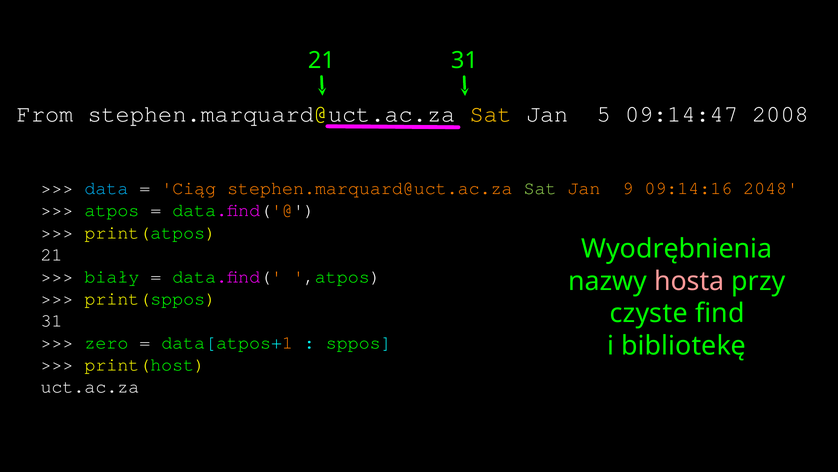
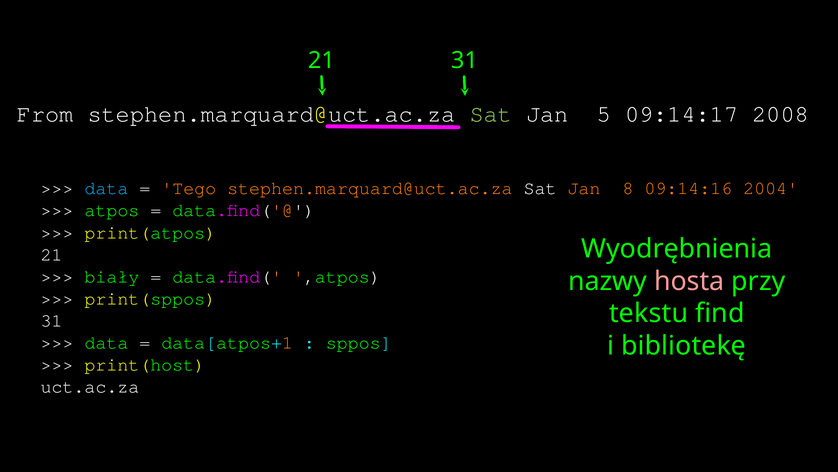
Sat at (491, 114) colour: yellow -> light green
09:14:47: 09:14:47 -> 09:14:17
Ciąg: Ciąg -> Tego
Sat at (540, 188) colour: light green -> white
9: 9 -> 8
2048: 2048 -> 2004
czyste: czyste -> tekstu
zero at (106, 342): zero -> data
